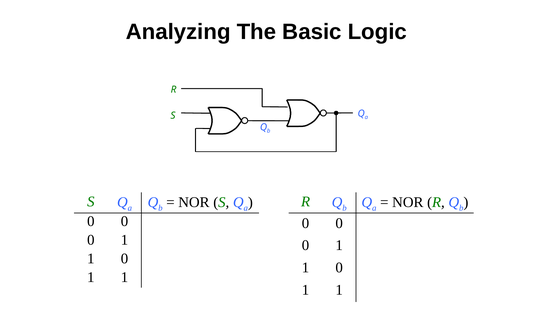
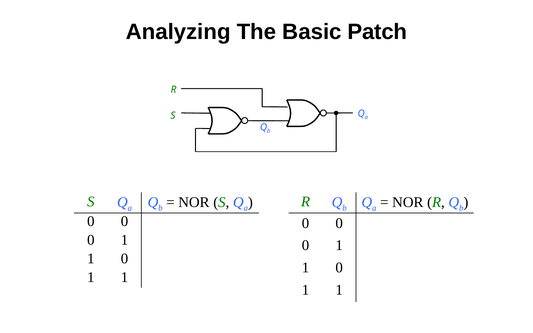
Logic: Logic -> Patch
